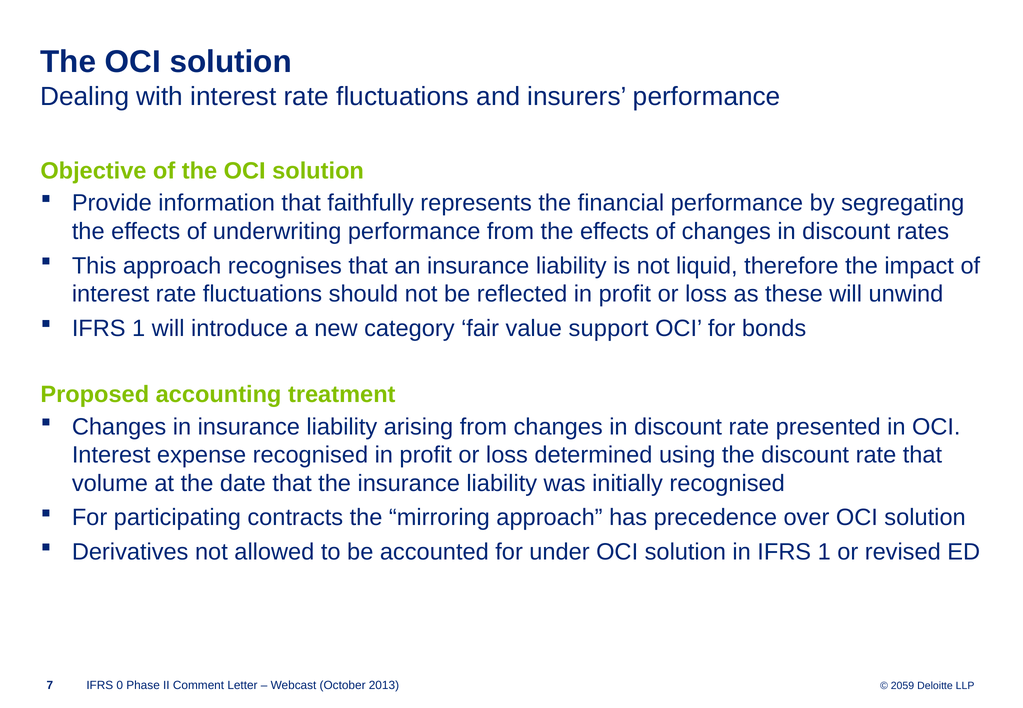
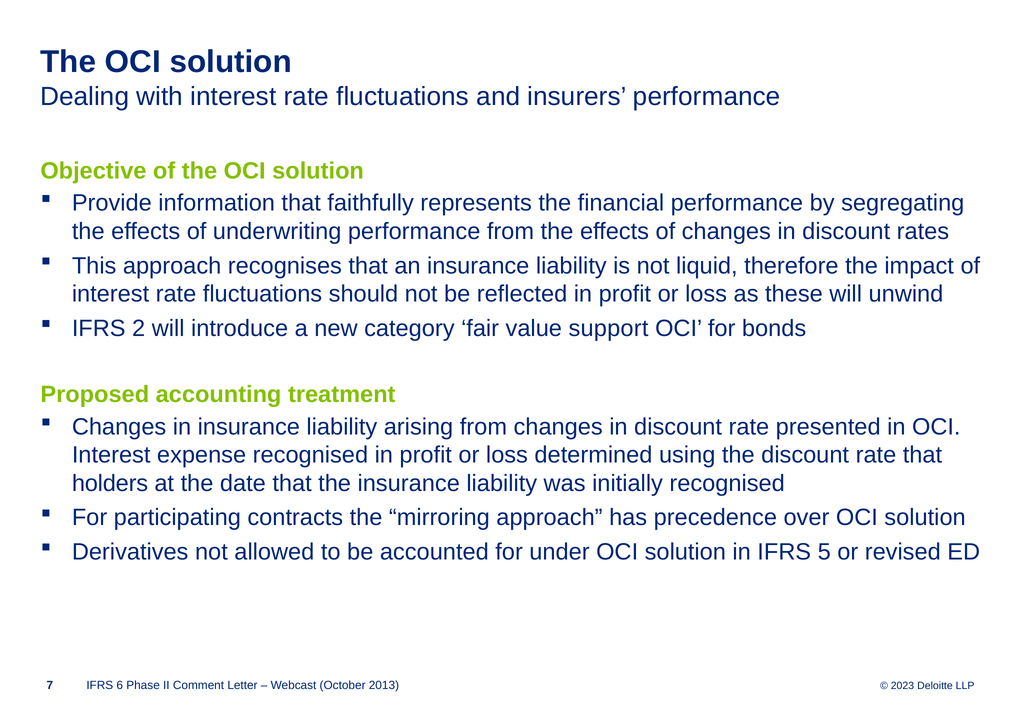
1 at (139, 328): 1 -> 2
volume: volume -> holders
in IFRS 1: 1 -> 5
0: 0 -> 6
2059: 2059 -> 2023
